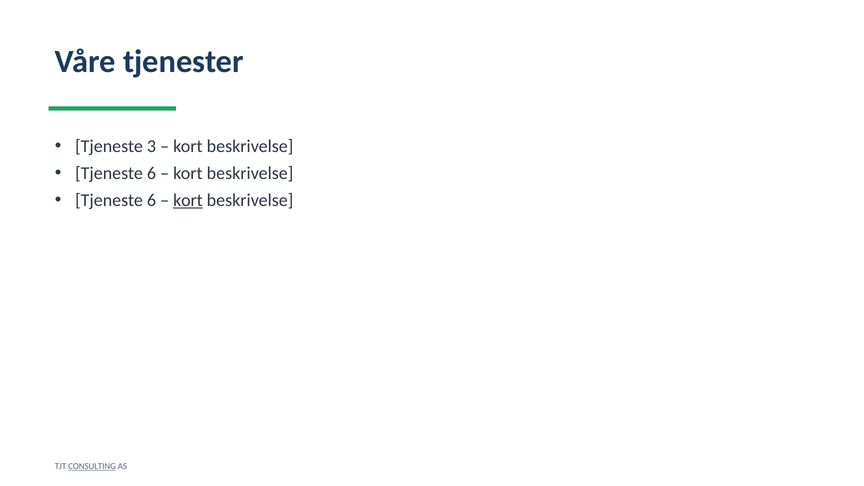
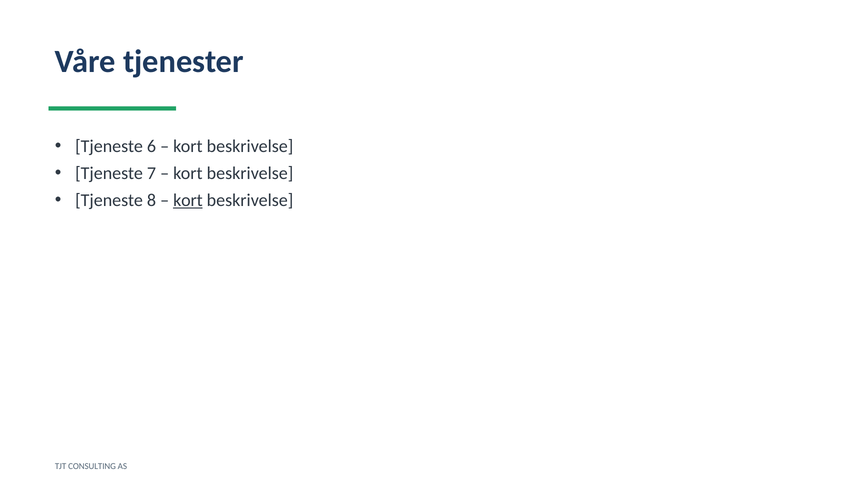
3: 3 -> 6
6 at (151, 173): 6 -> 7
6 at (151, 200): 6 -> 8
CONSULTING underline: present -> none
